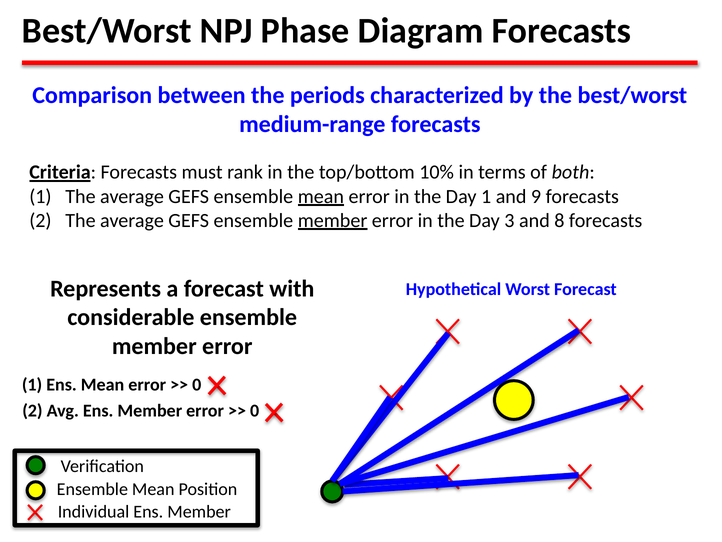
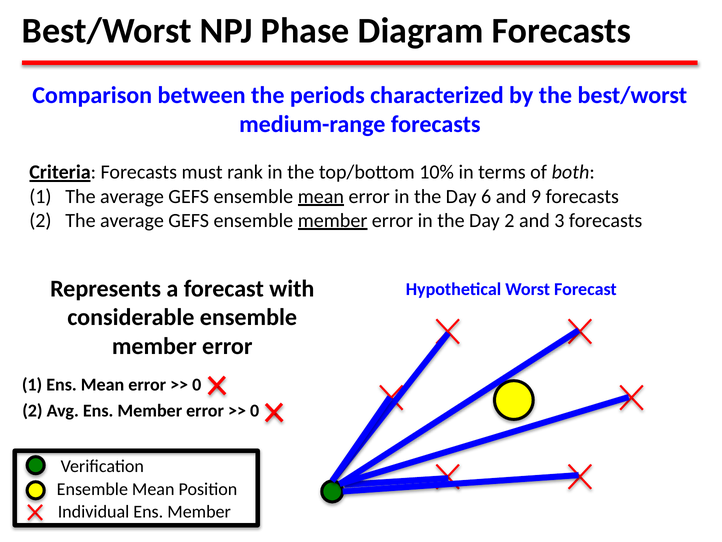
Day 1: 1 -> 6
Day 3: 3 -> 2
8: 8 -> 3
